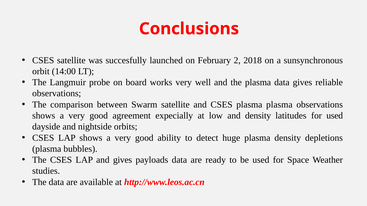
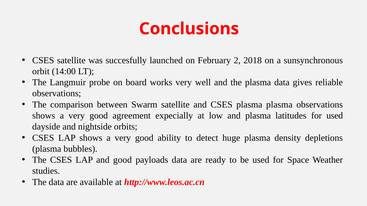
and density: density -> plasma
and gives: gives -> good
